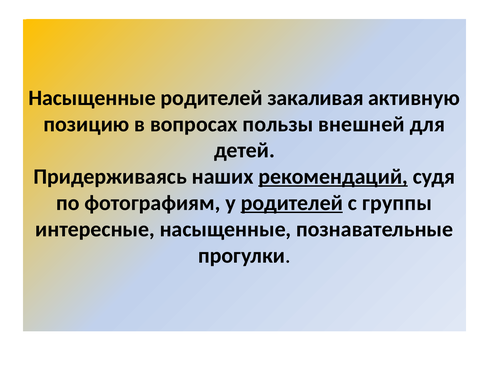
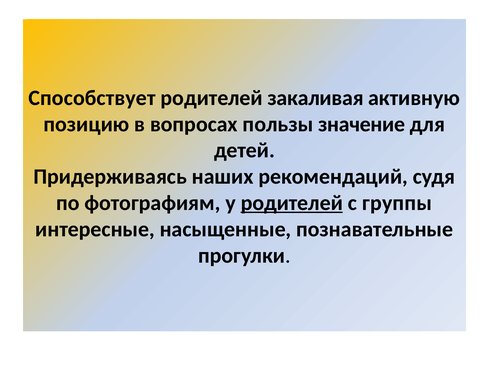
Насыщенные at (92, 98): Насыщенные -> Способствует
внешней: внешней -> значение
рекомендаций underline: present -> none
